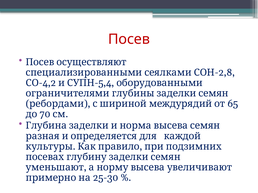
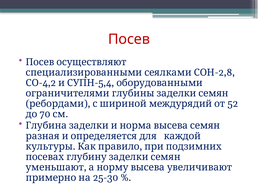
65: 65 -> 52
